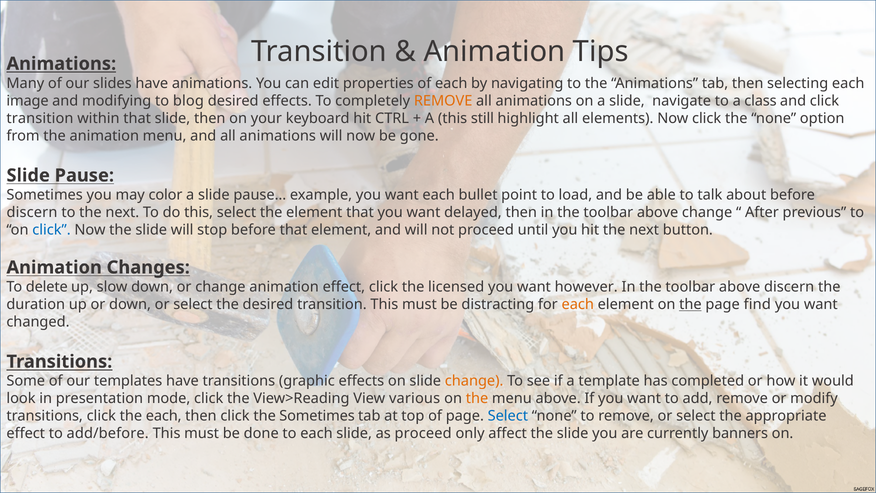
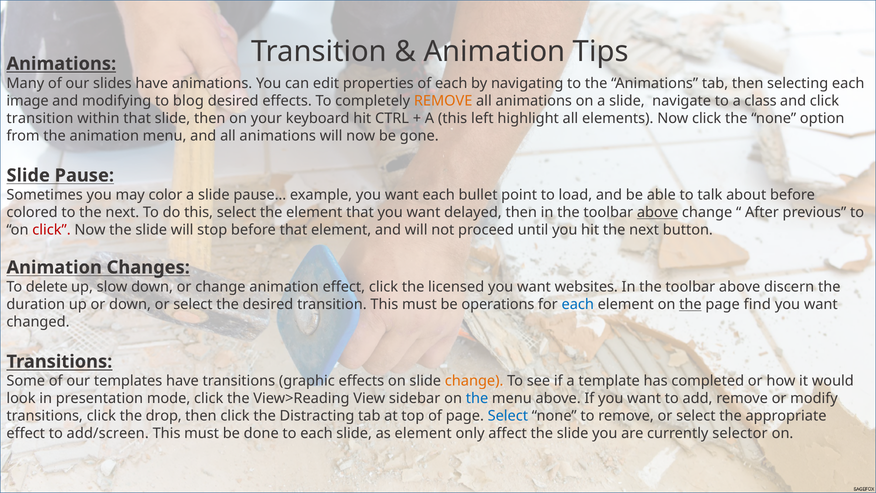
still: still -> left
discern at (32, 212): discern -> colored
above at (658, 212) underline: none -> present
click at (52, 230) colour: blue -> red
however: however -> websites
distracting: distracting -> operations
each at (578, 304) colour: orange -> blue
various: various -> sidebar
the at (477, 398) colour: orange -> blue
the each: each -> drop
the Sometimes: Sometimes -> Distracting
add/before: add/before -> add/screen
as proceed: proceed -> element
banners: banners -> selector
